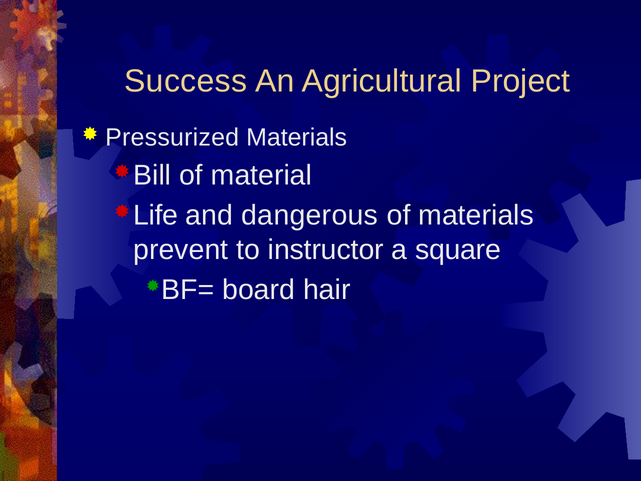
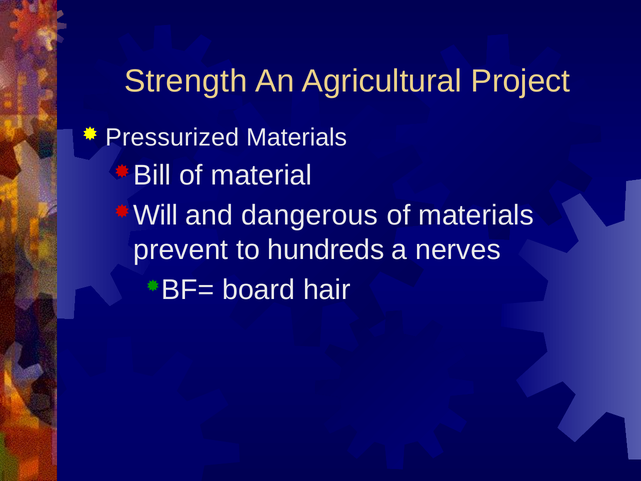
Success: Success -> Strength
Life: Life -> Will
instructor: instructor -> hundreds
square: square -> nerves
